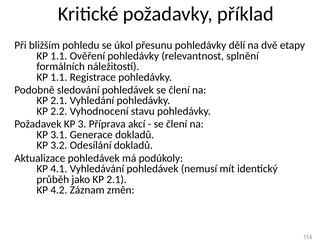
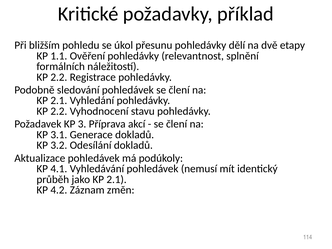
1.1 at (59, 77): 1.1 -> 2.2
